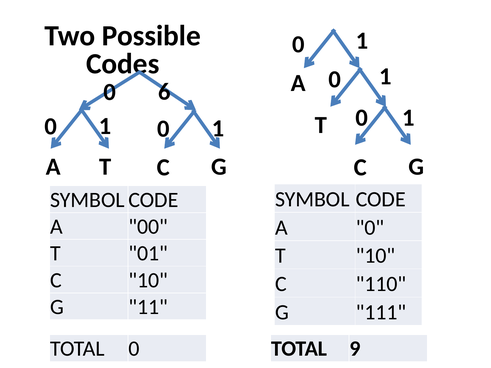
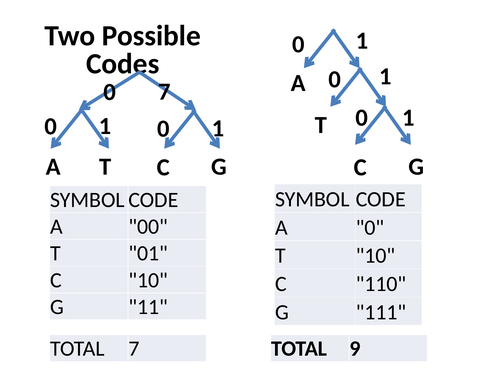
0 6: 6 -> 7
TOTAL 0: 0 -> 7
